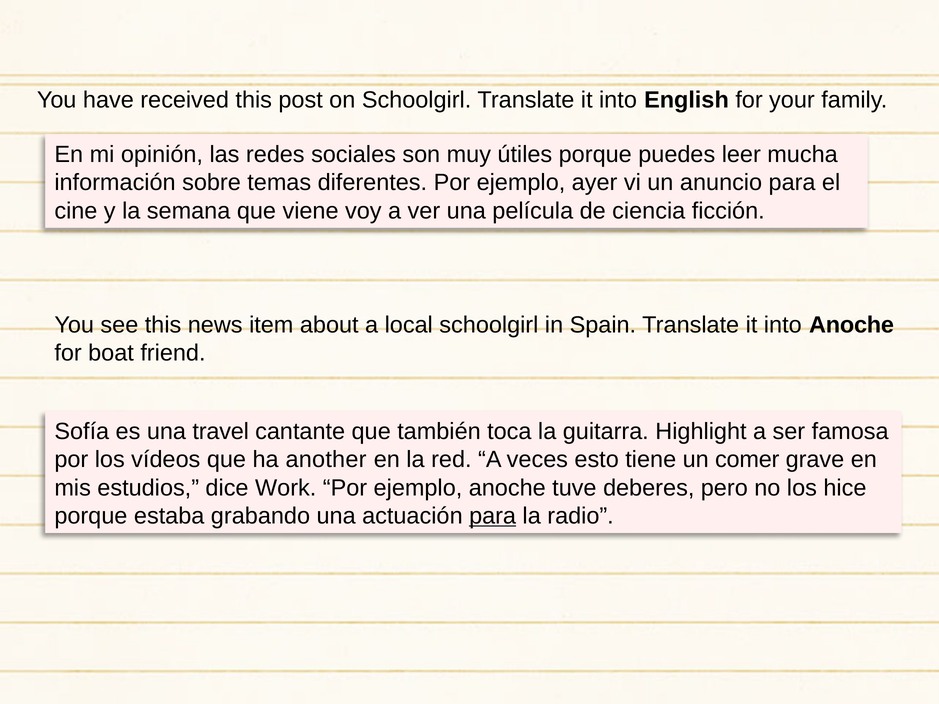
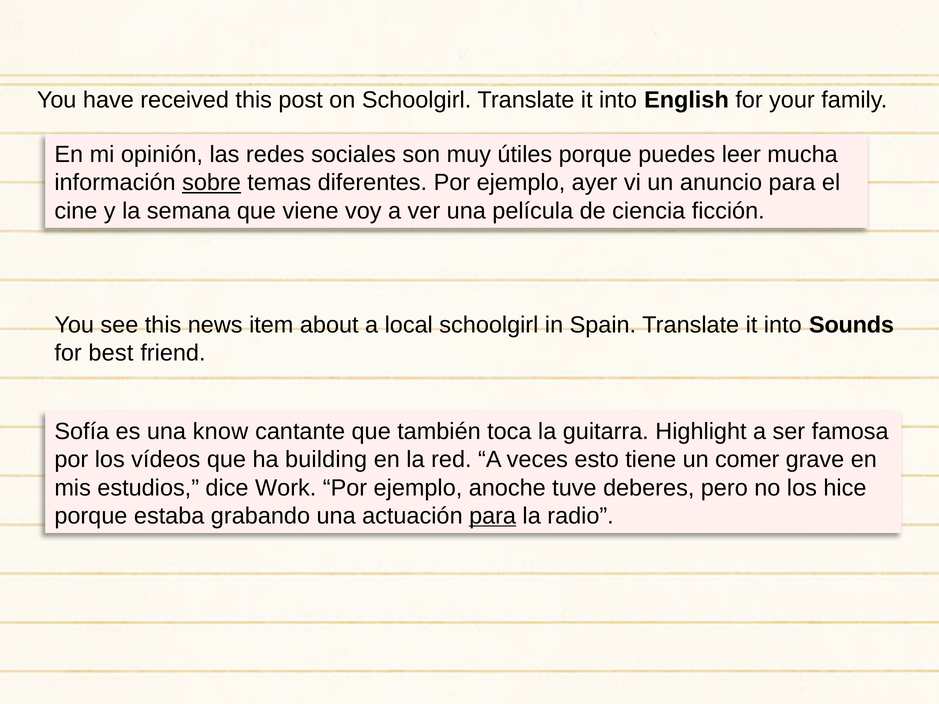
sobre underline: none -> present
into Anoche: Anoche -> Sounds
boat: boat -> best
travel: travel -> know
another: another -> building
